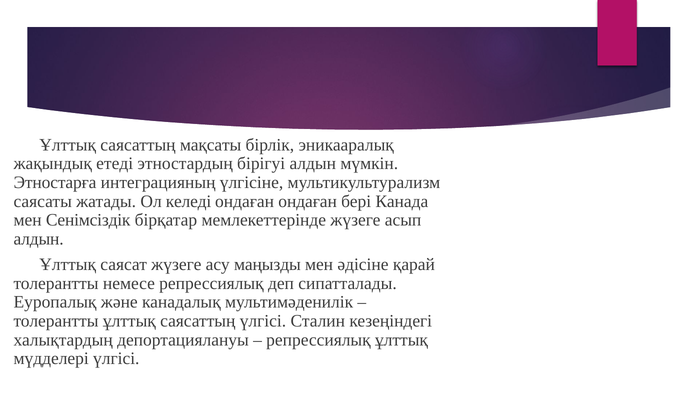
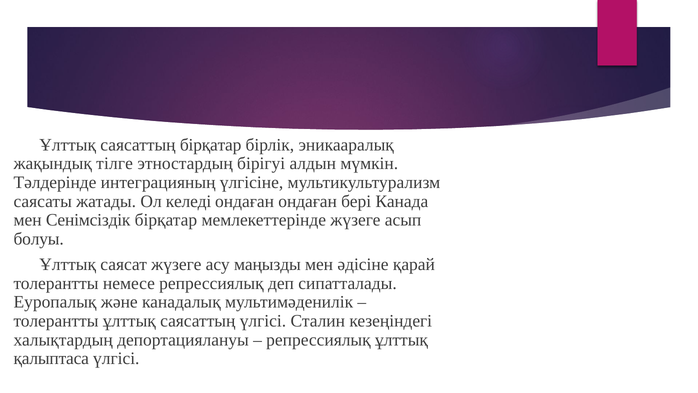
саясаттың мақсаты: мақсаты -> бірқатар
етеді: етеді -> тілге
Этностарға: Этностарға -> Тәлдерінде
алдын at (39, 239): алдын -> болуы
мүдделері: мүдделері -> қалыптаса
